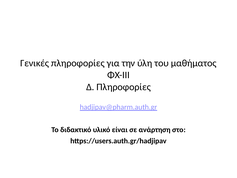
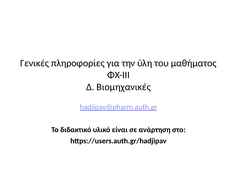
Δ Πληροφορίες: Πληροφορίες -> Βιομηχανικές
